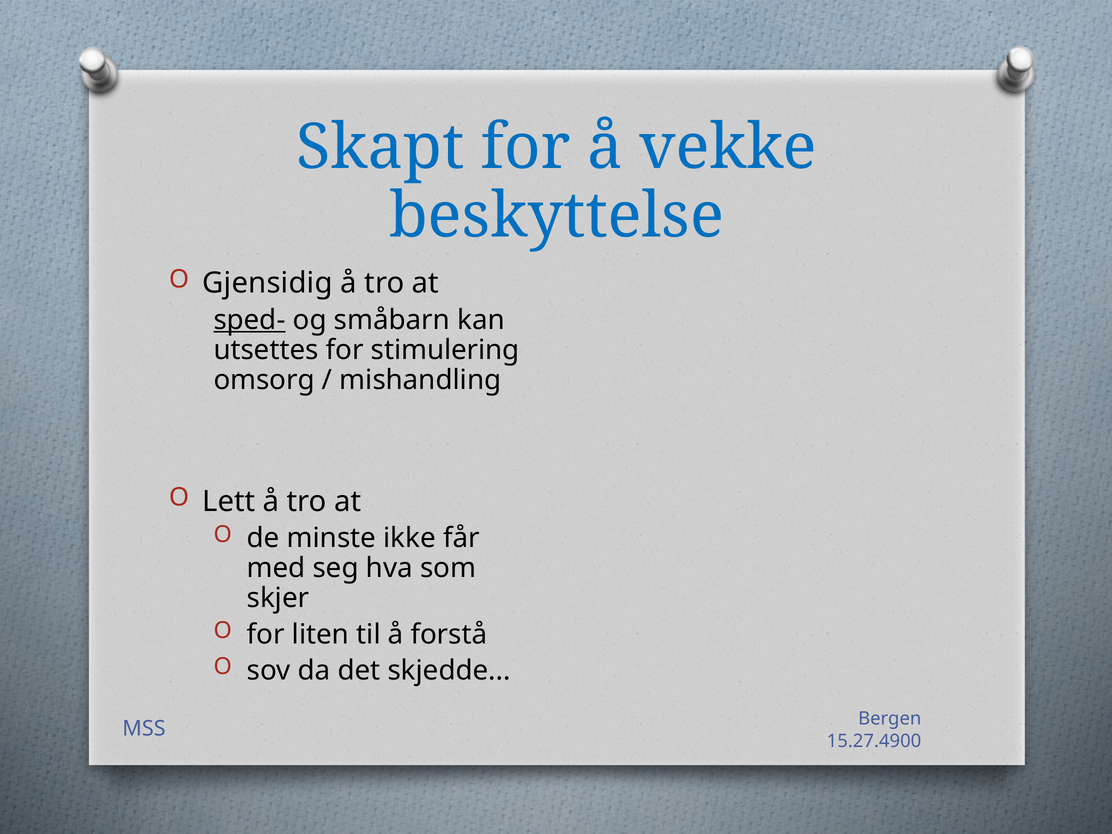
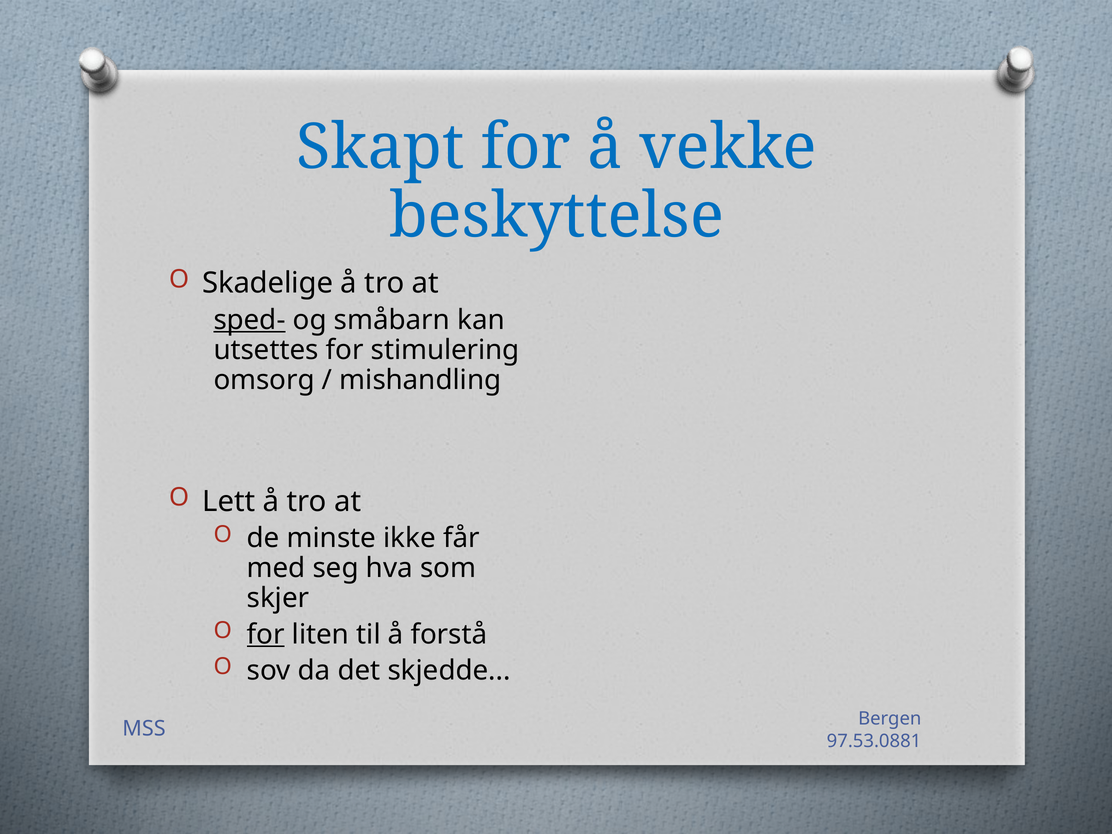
Gjensidig: Gjensidig -> Skadelige
for at (266, 634) underline: none -> present
15.27.4900: 15.27.4900 -> 97.53.0881
